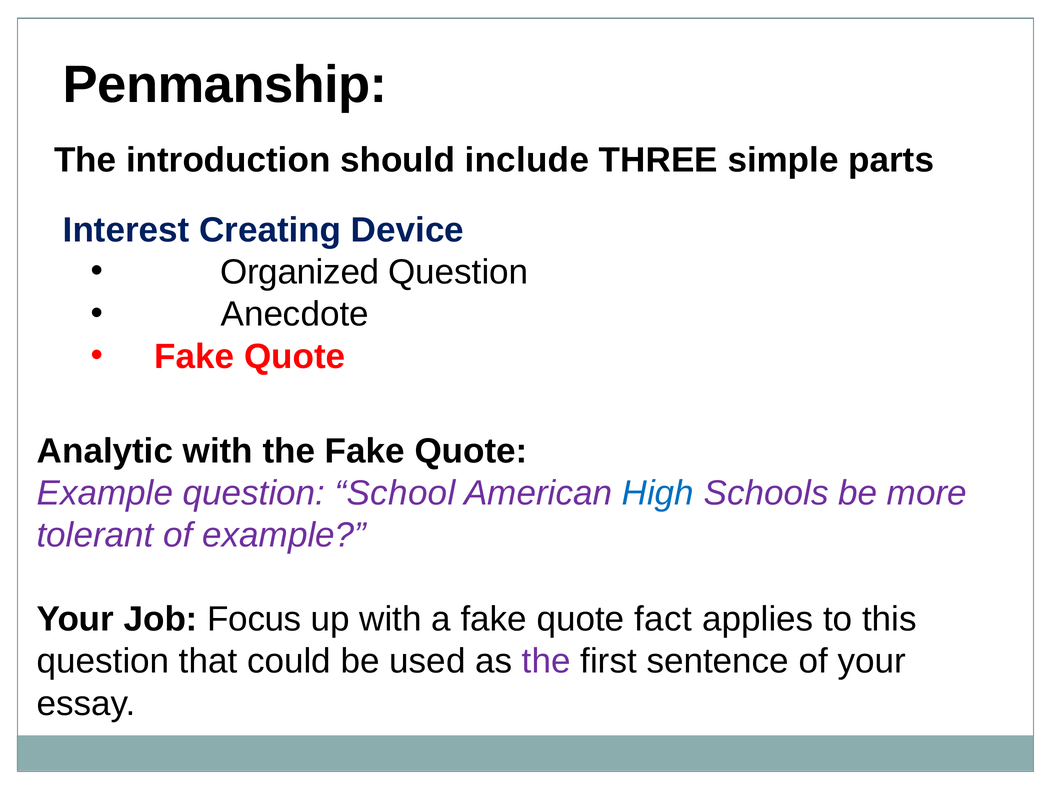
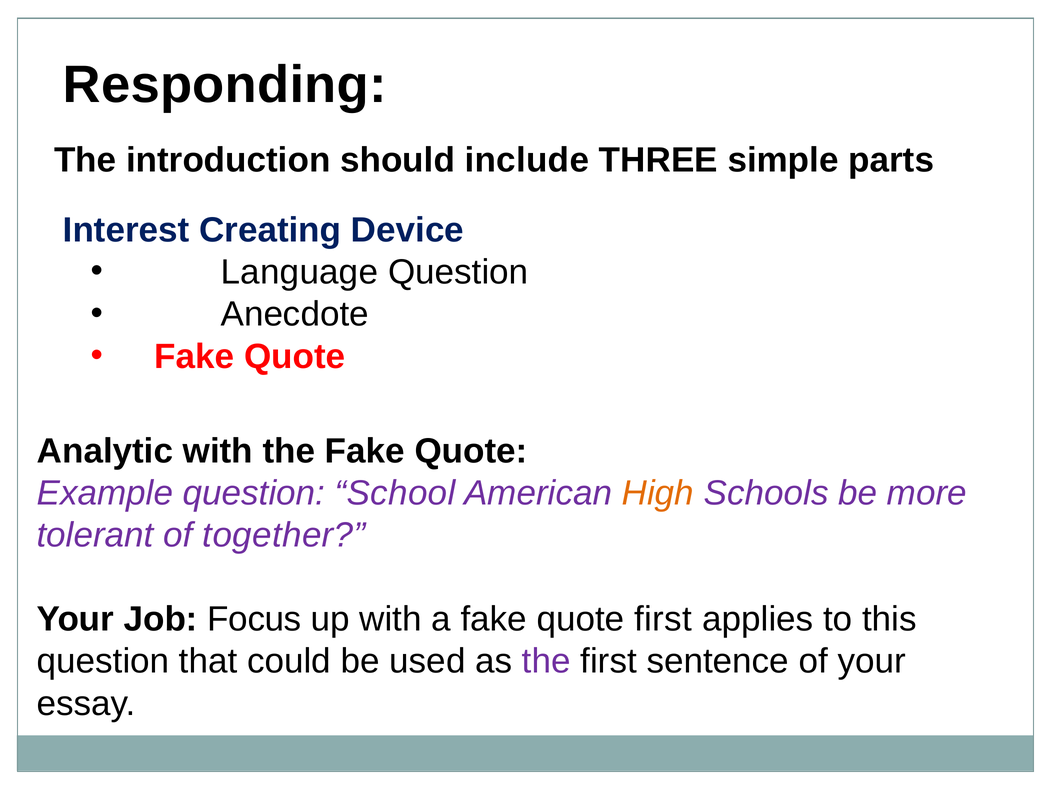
Penmanship: Penmanship -> Responding
Organized: Organized -> Language
High colour: blue -> orange
of example: example -> together
quote fact: fact -> first
